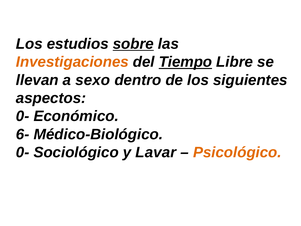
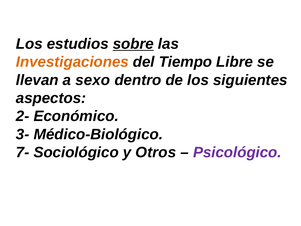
Tiempo underline: present -> none
0- at (23, 116): 0- -> 2-
6-: 6- -> 3-
0- at (23, 152): 0- -> 7-
Lavar: Lavar -> Otros
Psicológico colour: orange -> purple
